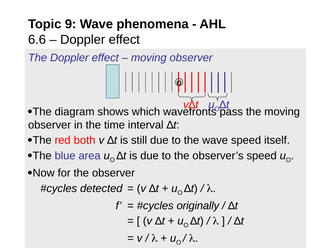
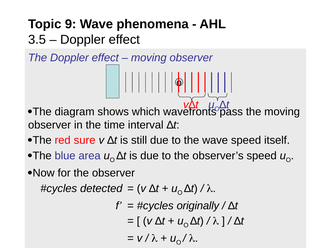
6.6: 6.6 -> 3.5
both: both -> sure
